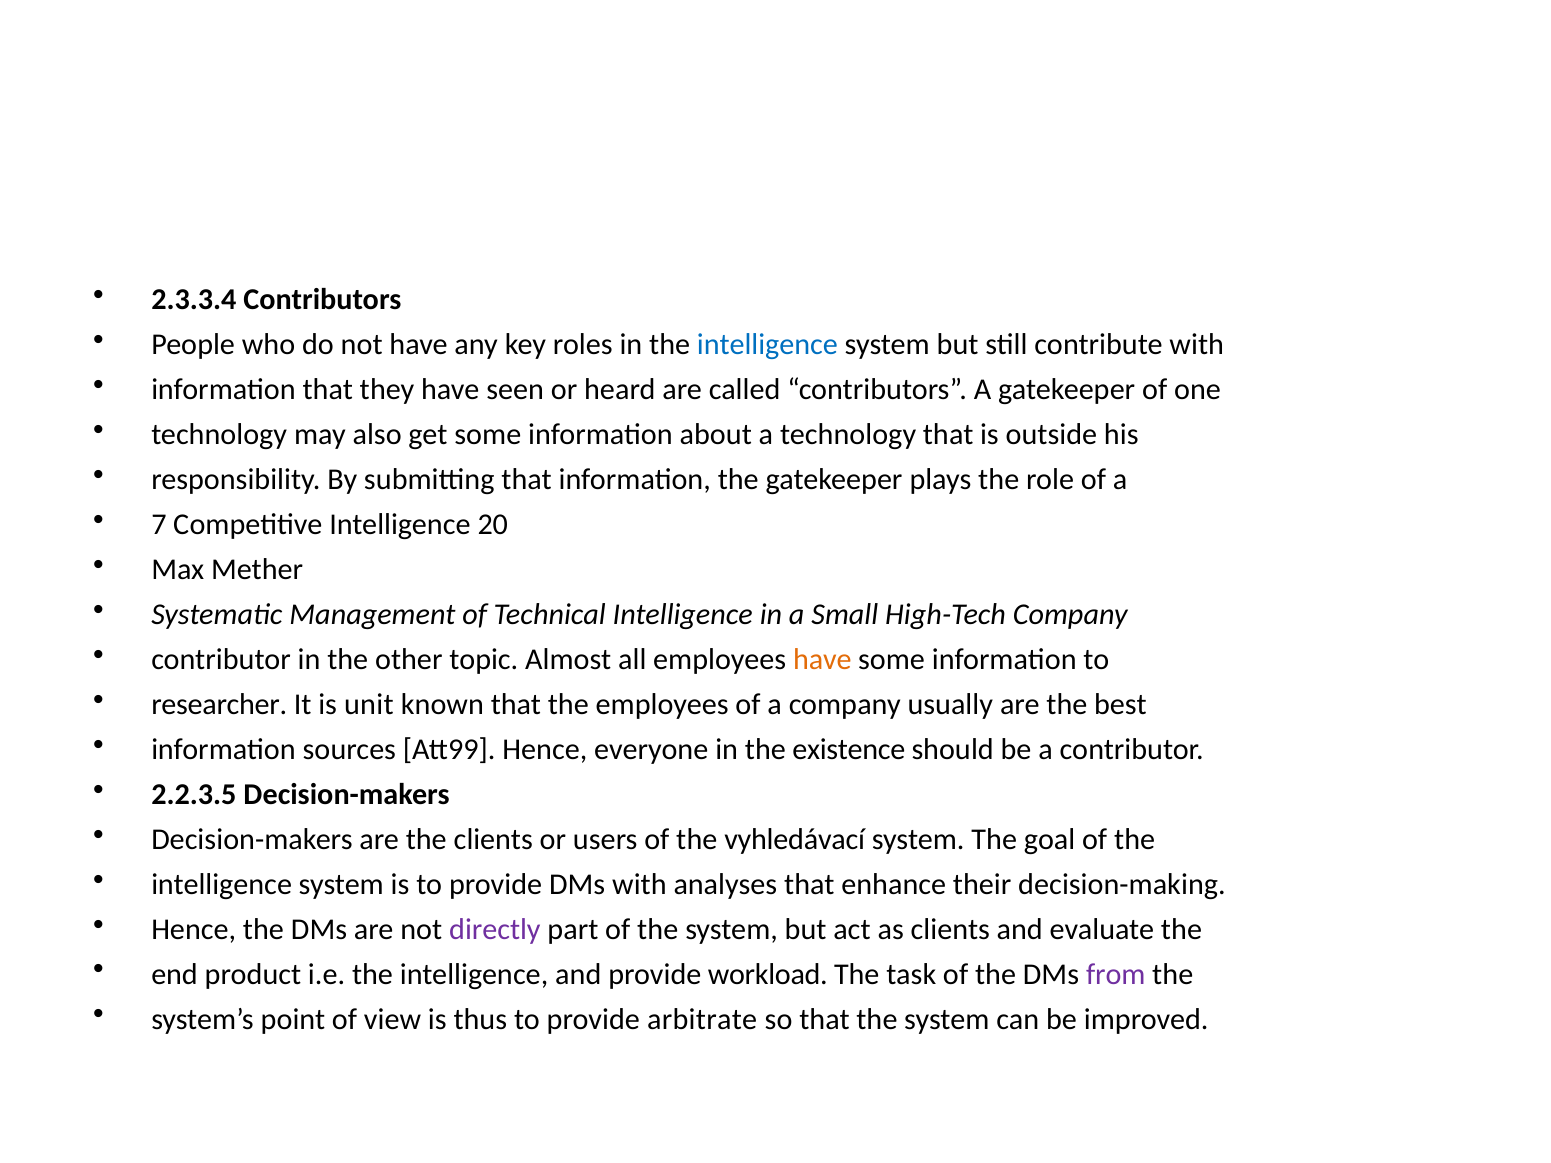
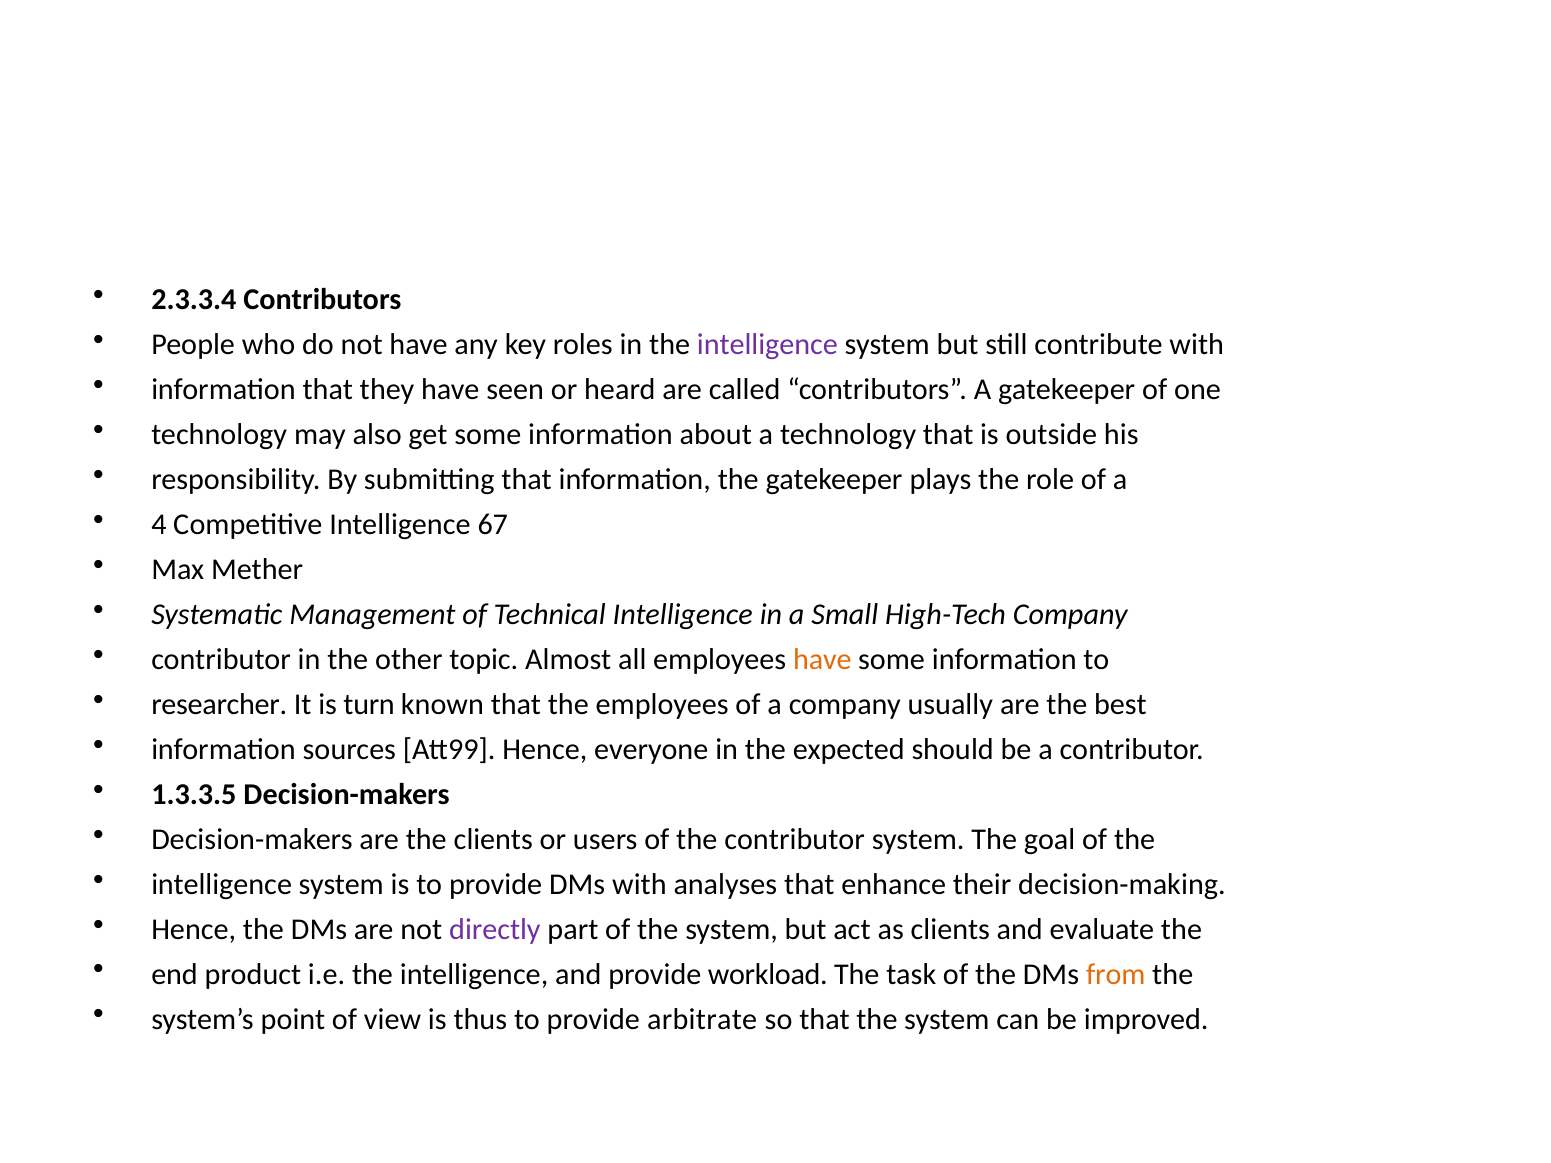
intelligence at (767, 344) colour: blue -> purple
7: 7 -> 4
20: 20 -> 67
unit: unit -> turn
existence: existence -> expected
2.2.3.5: 2.2.3.5 -> 1.3.3.5
the vyhledávací: vyhledávací -> contributor
from colour: purple -> orange
